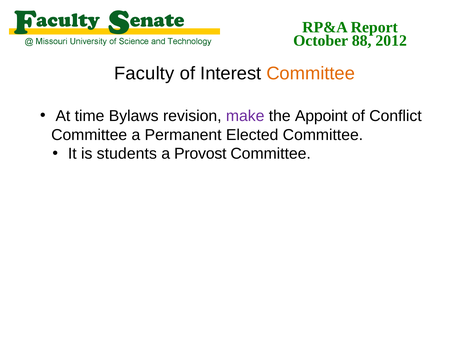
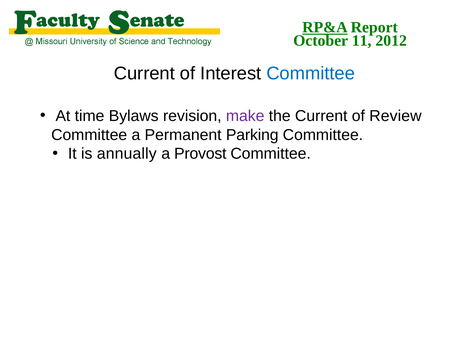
RP&A underline: none -> present
88: 88 -> 11
Faculty at (144, 74): Faculty -> Current
Committee at (311, 74) colour: orange -> blue
the Appoint: Appoint -> Current
Conflict: Conflict -> Review
Elected: Elected -> Parking
students: students -> annually
